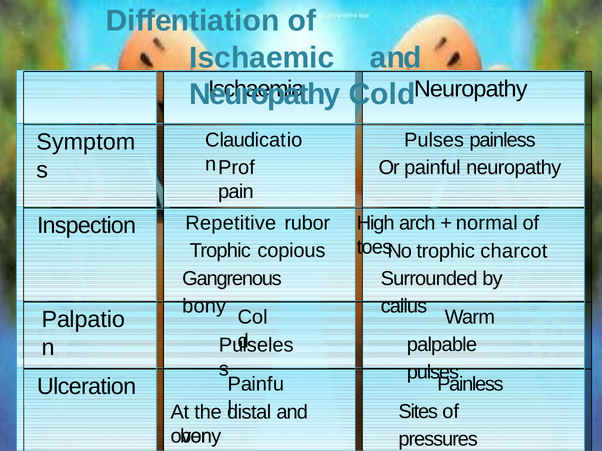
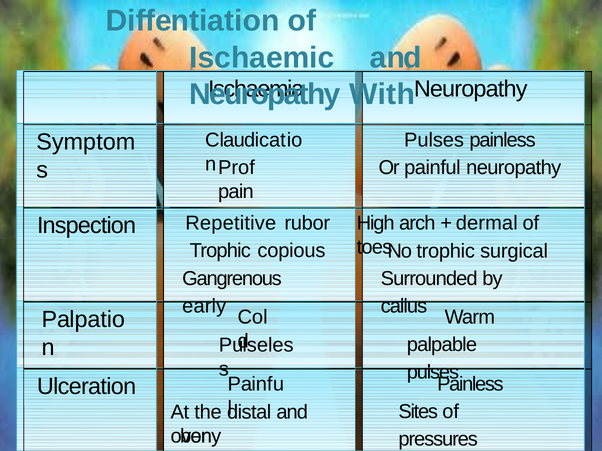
Cold: Cold -> With
normal: normal -> dermal
charcot: charcot -> surgical
bony at (204, 306): bony -> early
